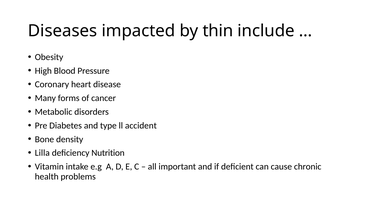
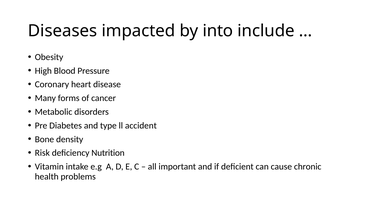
thin: thin -> into
Lilla: Lilla -> Risk
